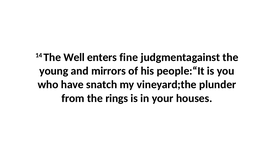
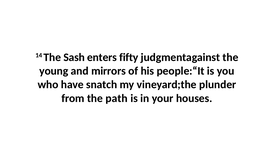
Well: Well -> Sash
fine: fine -> fifty
rings: rings -> path
